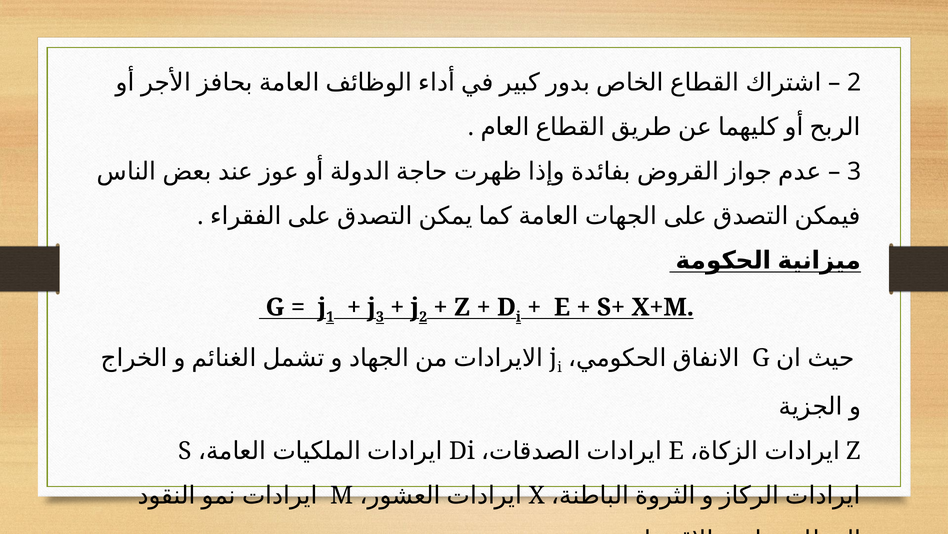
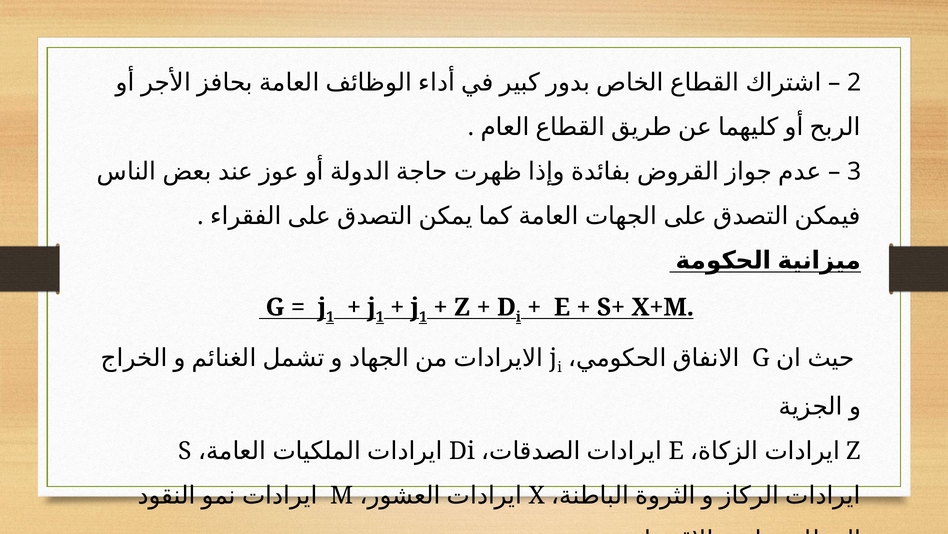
3 at (380, 316): 3 -> 1
2 at (423, 316): 2 -> 1
